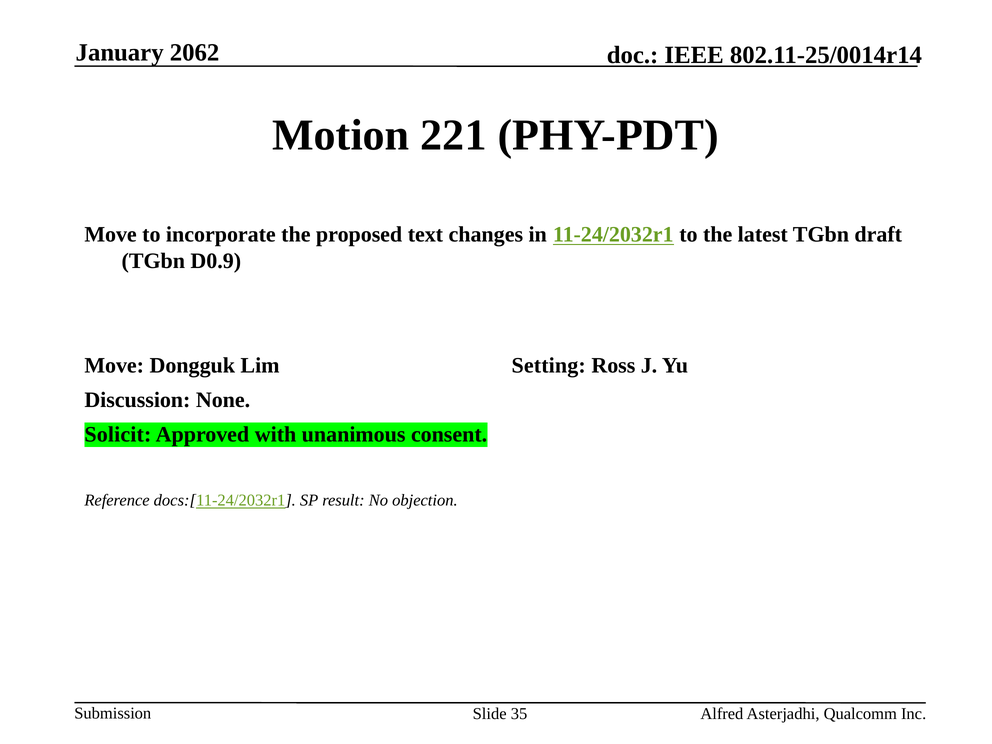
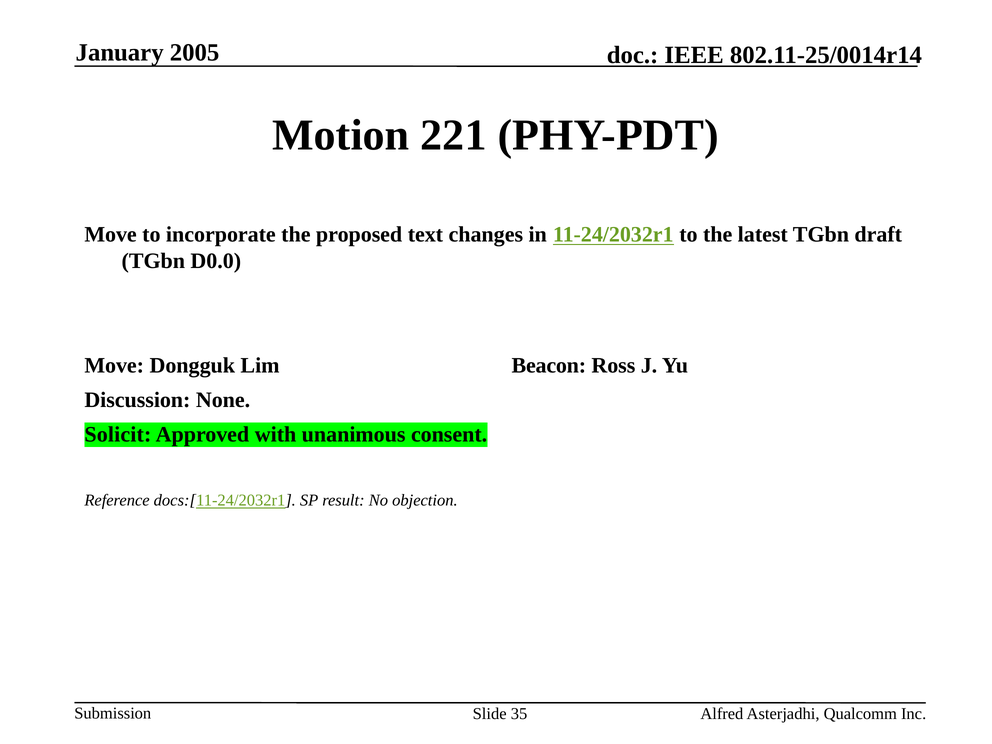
2062: 2062 -> 2005
D0.9: D0.9 -> D0.0
Setting: Setting -> Beacon
